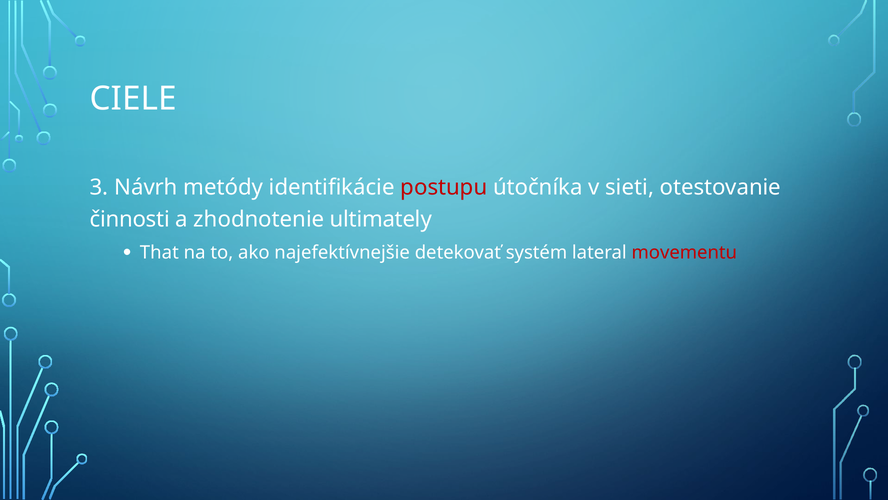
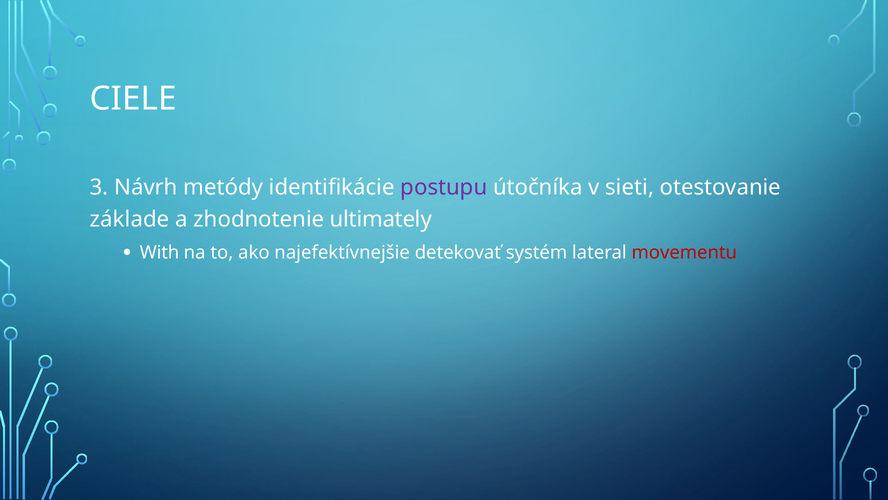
postupu colour: red -> purple
činnosti: činnosti -> základe
That: That -> With
